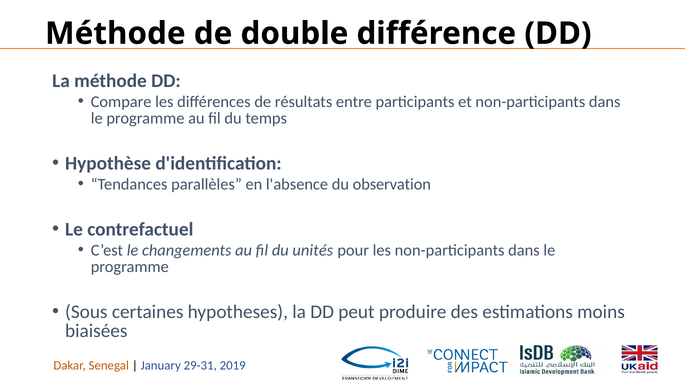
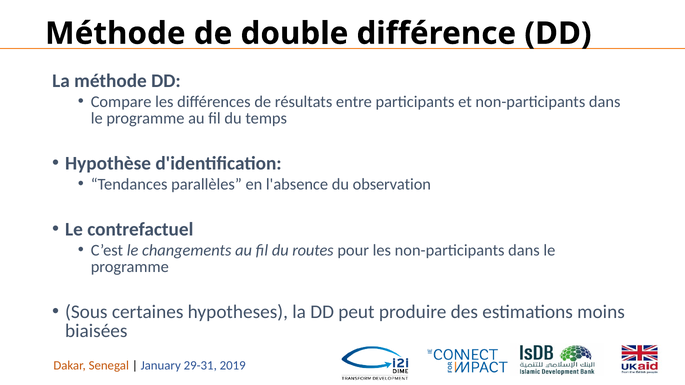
unités: unités -> routes
